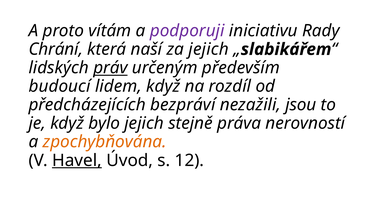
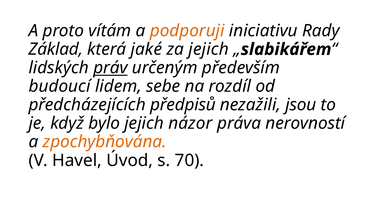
podporuji colour: purple -> orange
Chrání: Chrání -> Základ
naší: naší -> jaké
lidem když: když -> sebe
bezpráví: bezpráví -> předpisů
stejně: stejně -> názor
Havel underline: present -> none
12: 12 -> 70
